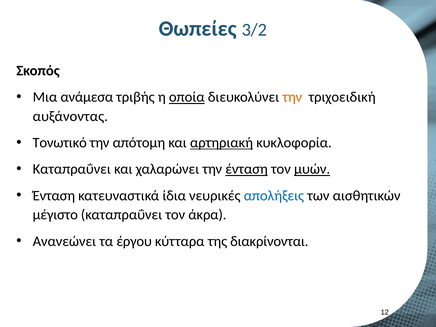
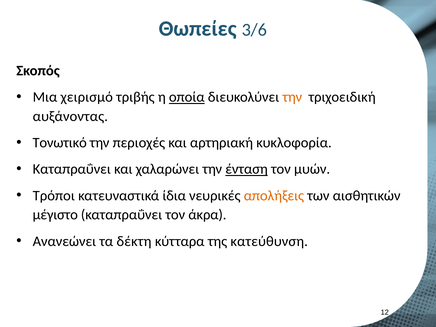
3/2: 3/2 -> 3/6
ανάμεσα: ανάμεσα -> χειρισμό
απότομη: απότομη -> περιοχές
αρτηριακή underline: present -> none
μυών underline: present -> none
Ένταση at (54, 196): Ένταση -> Τρόποι
απολήξεις colour: blue -> orange
έργου: έργου -> δέκτη
διακρίνονται: διακρίνονται -> κατεύθυνση
